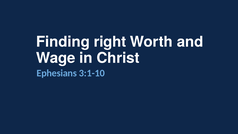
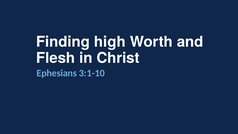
right: right -> high
Wage: Wage -> Flesh
